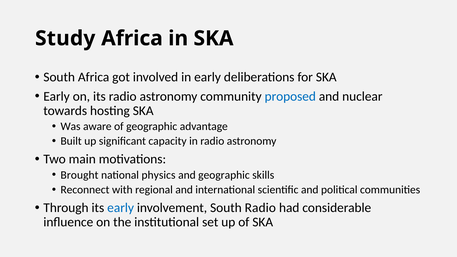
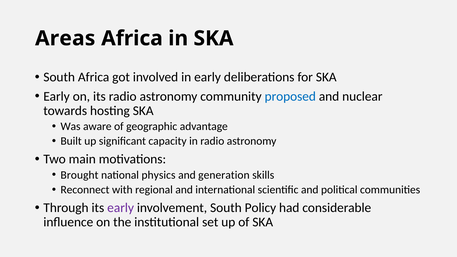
Study: Study -> Areas
and geographic: geographic -> generation
early at (121, 208) colour: blue -> purple
South Radio: Radio -> Policy
